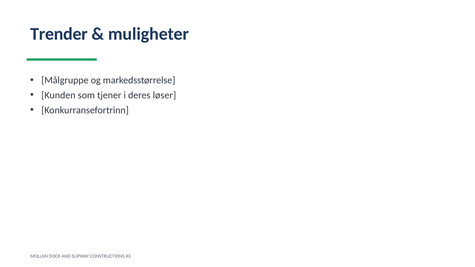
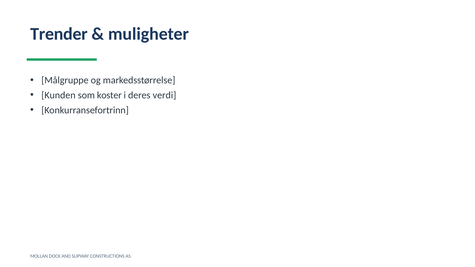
tjener: tjener -> koster
løser: løser -> verdi
